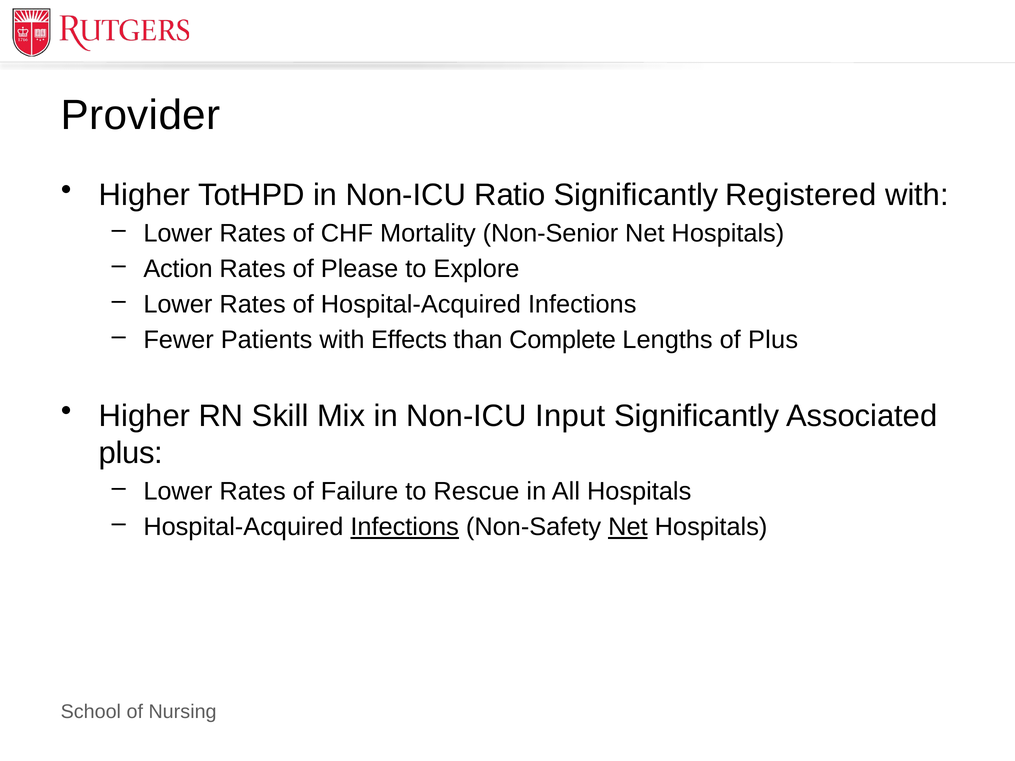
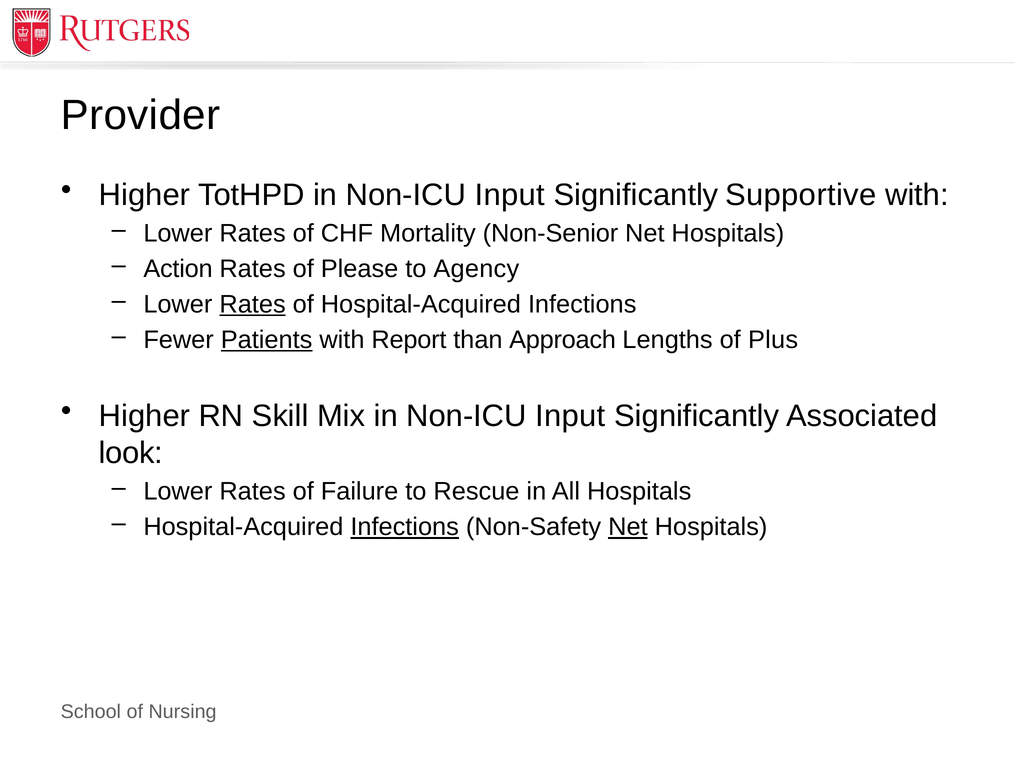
TotHPD in Non-ICU Ratio: Ratio -> Input
Registered: Registered -> Supportive
Explore: Explore -> Agency
Rates at (253, 305) underline: none -> present
Patients underline: none -> present
Effects: Effects -> Report
Complete: Complete -> Approach
plus at (131, 453): plus -> look
